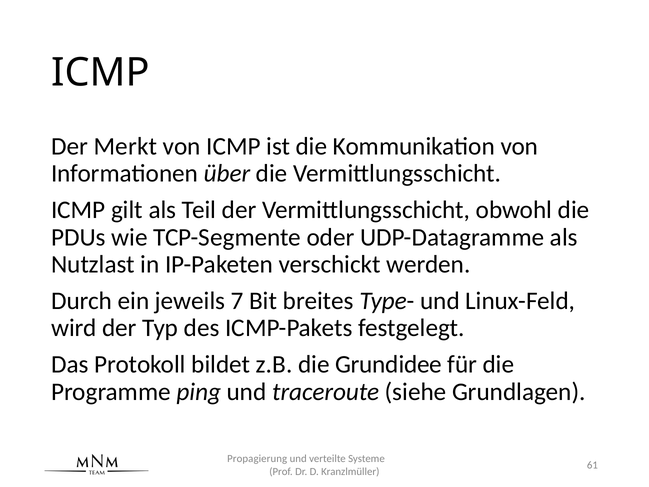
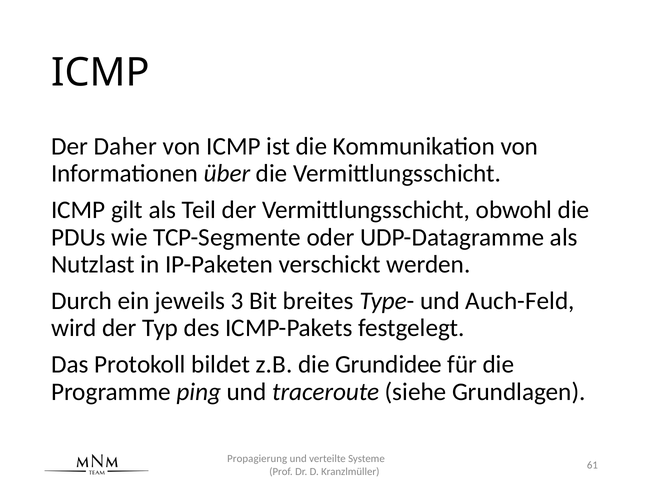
Merkt: Merkt -> Daher
7: 7 -> 3
Linux-Feld: Linux-Feld -> Auch-Feld
